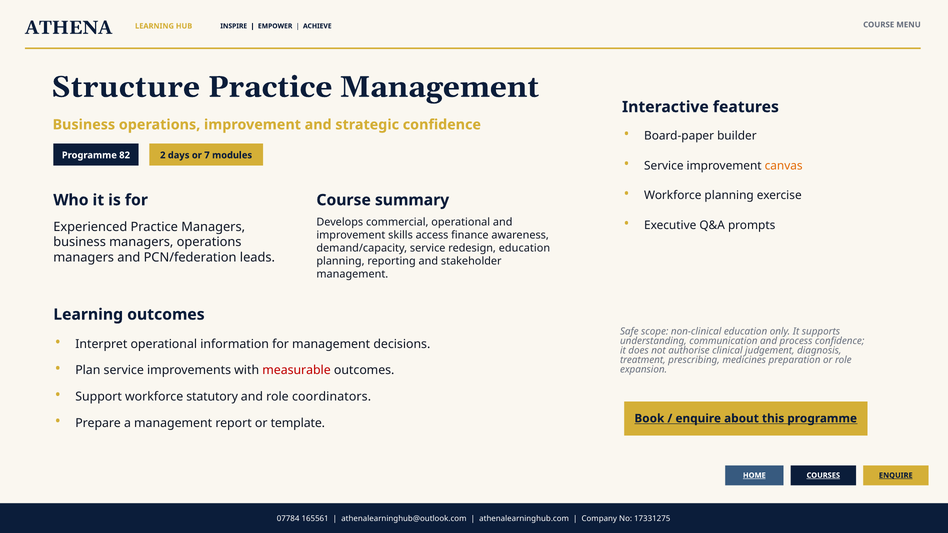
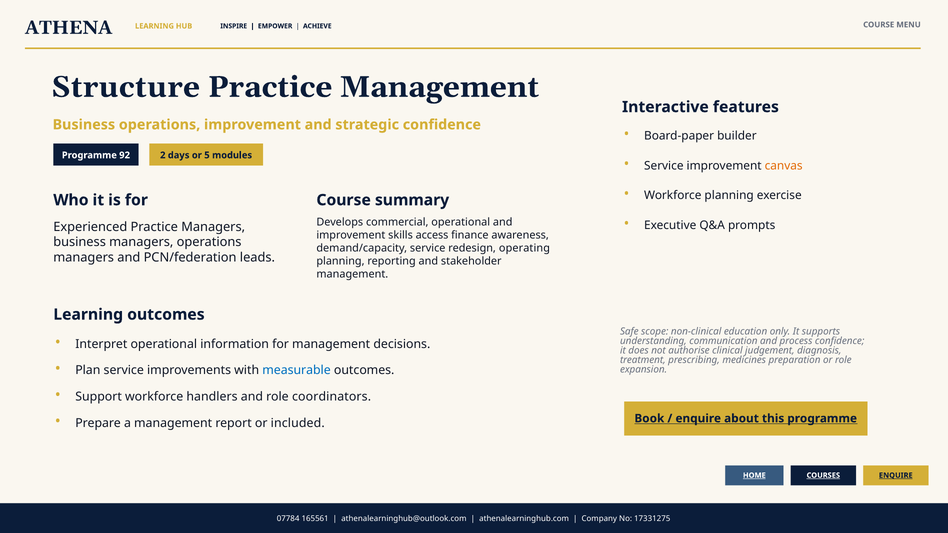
82: 82 -> 92
7: 7 -> 5
redesign education: education -> operating
measurable colour: red -> blue
statutory: statutory -> handlers
template: template -> included
